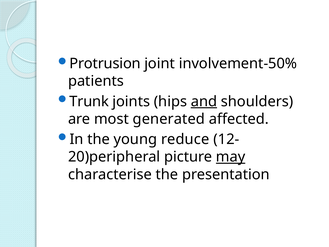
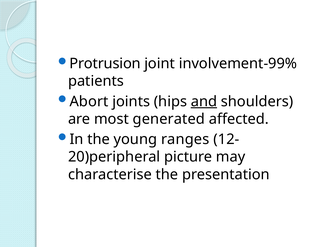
involvement-50%: involvement-50% -> involvement-99%
Trunk: Trunk -> Abort
reduce: reduce -> ranges
may underline: present -> none
